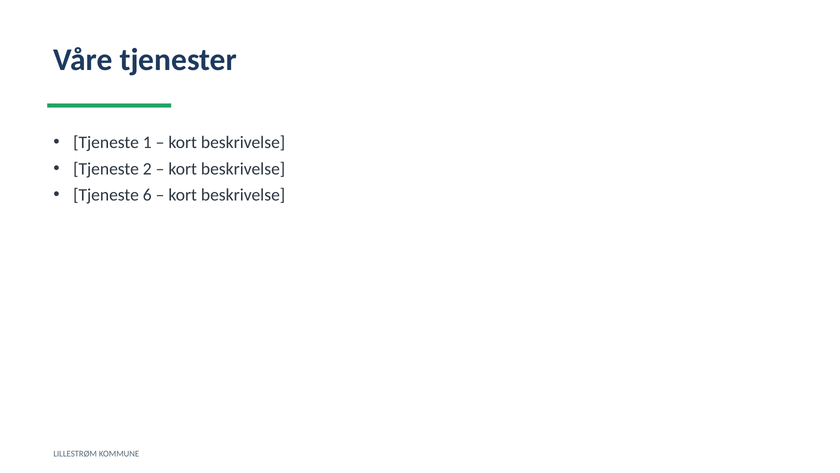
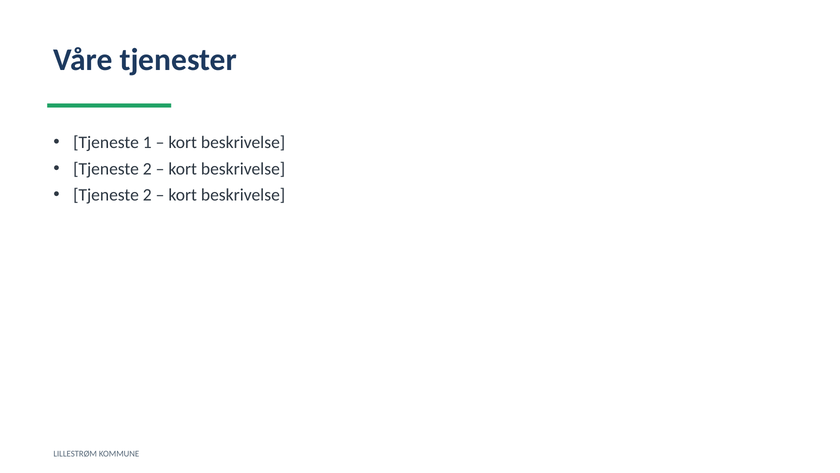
6 at (147, 195): 6 -> 2
